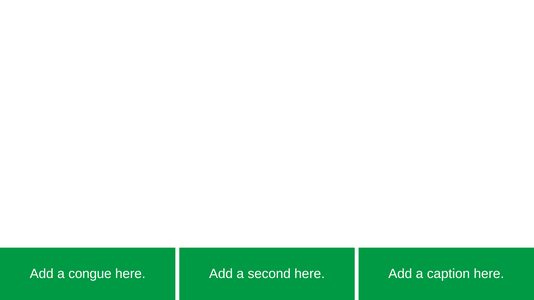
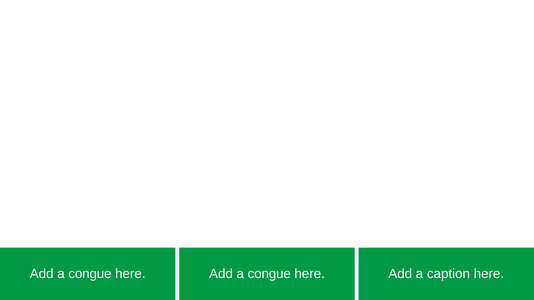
here Add a second: second -> congue
